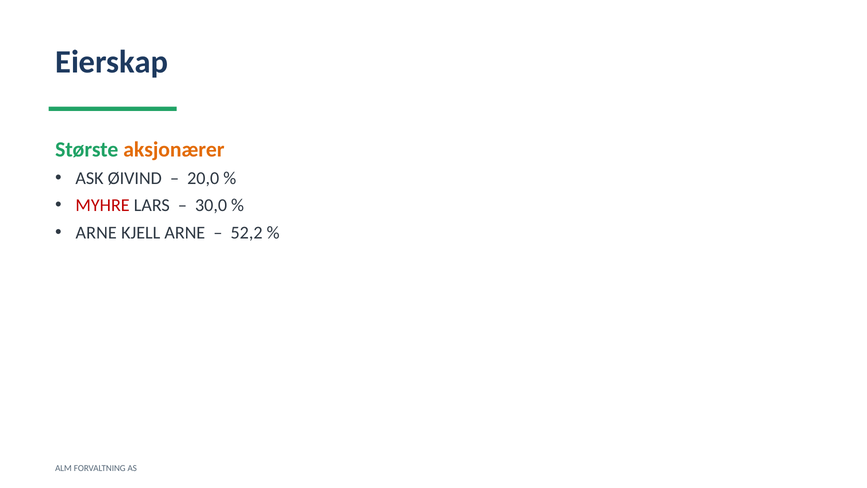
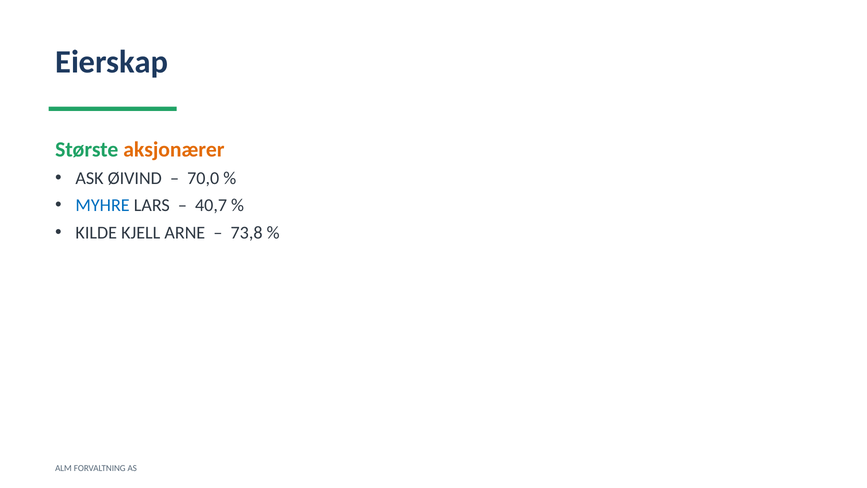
20,0: 20,0 -> 70,0
MYHRE colour: red -> blue
30,0: 30,0 -> 40,7
ARNE at (96, 233): ARNE -> KILDE
52,2: 52,2 -> 73,8
